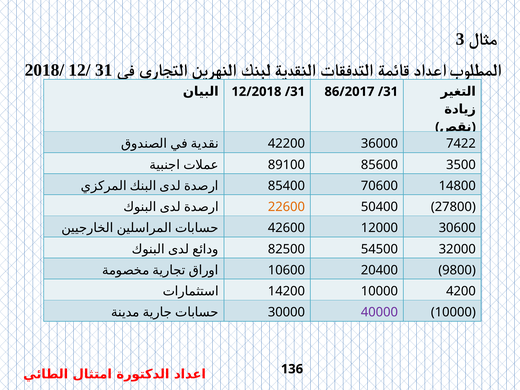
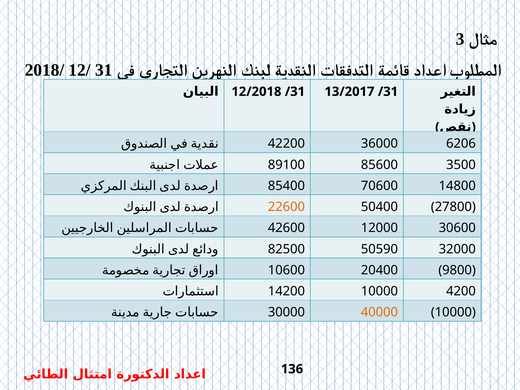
86/2017: 86/2017 -> 13/2017
7422: 7422 -> 6206
54500: 54500 -> 50590
40000 colour: purple -> orange
